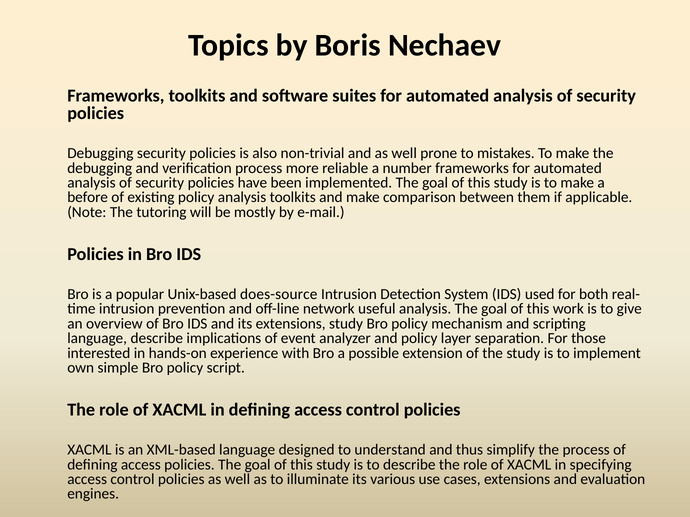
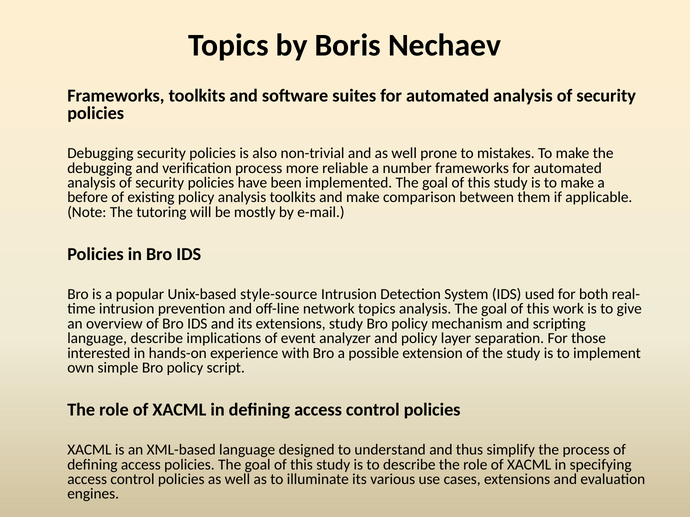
does-source: does-source -> style-source
network useful: useful -> topics
